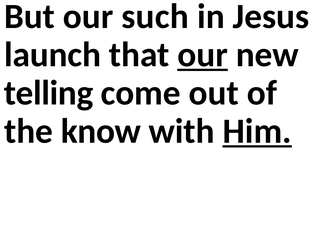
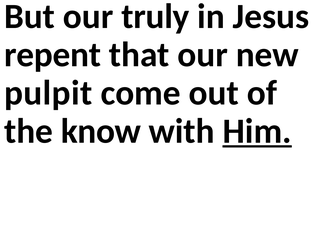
such: such -> truly
launch: launch -> repent
our at (203, 55) underline: present -> none
telling: telling -> pulpit
